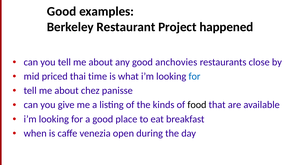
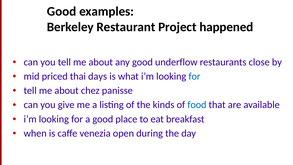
anchovies: anchovies -> underflow
time: time -> days
food colour: black -> blue
